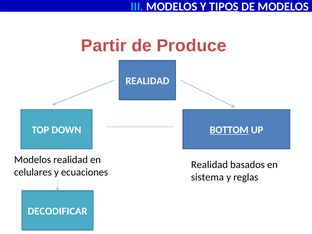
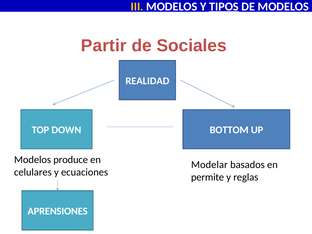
III colour: light blue -> yellow
Produce: Produce -> Sociales
BOTTOM underline: present -> none
Modelos realidad: realidad -> produce
Realidad at (209, 165): Realidad -> Modelar
sistema: sistema -> permite
DECODIFICAR: DECODIFICAR -> APRENSIONES
